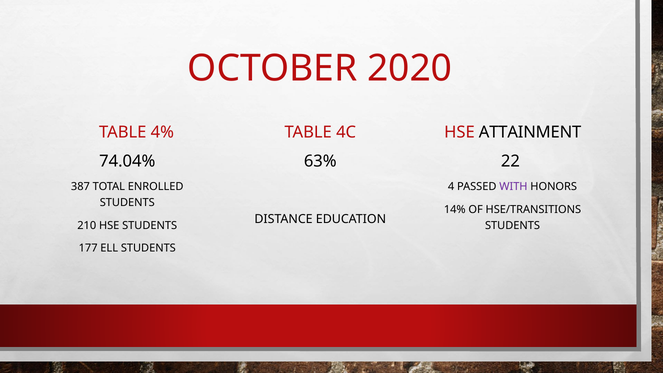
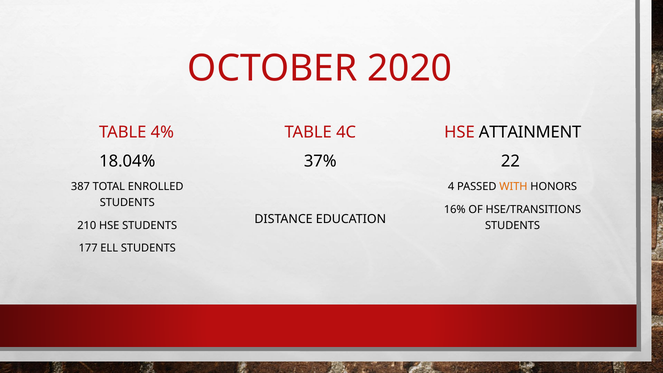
74.04%: 74.04% -> 18.04%
63%: 63% -> 37%
WITH colour: purple -> orange
14%: 14% -> 16%
